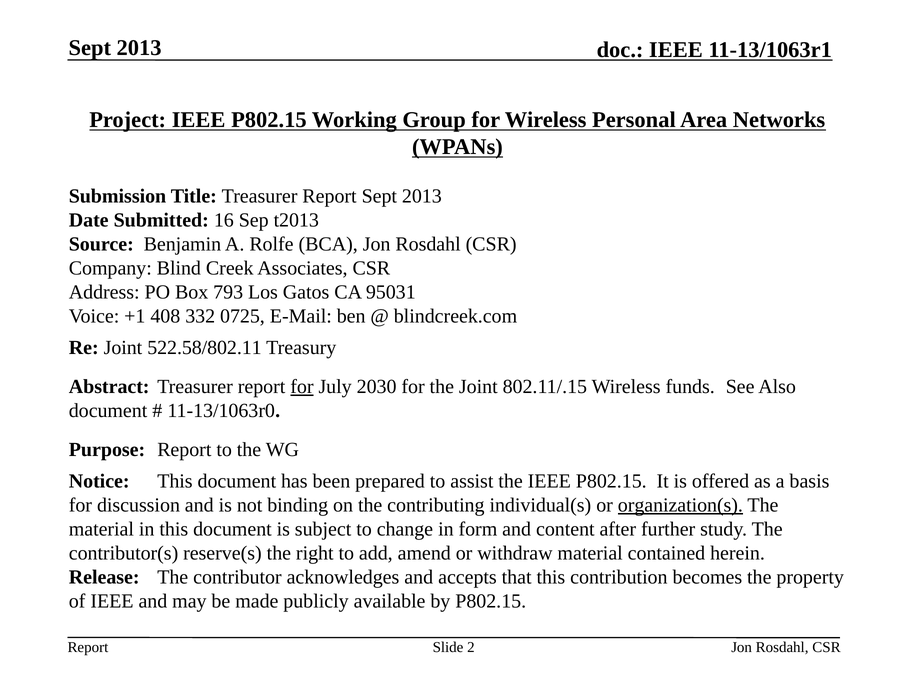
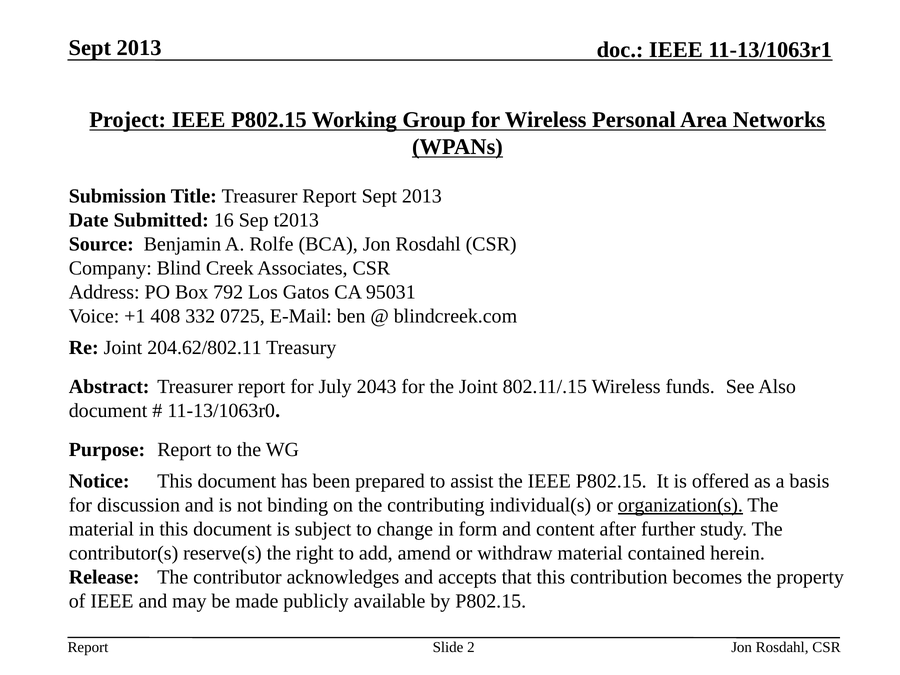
793: 793 -> 792
522.58/802.11: 522.58/802.11 -> 204.62/802.11
for at (302, 387) underline: present -> none
2030: 2030 -> 2043
